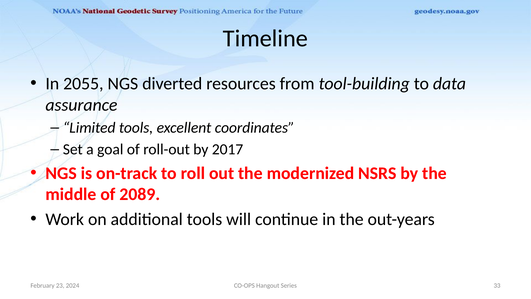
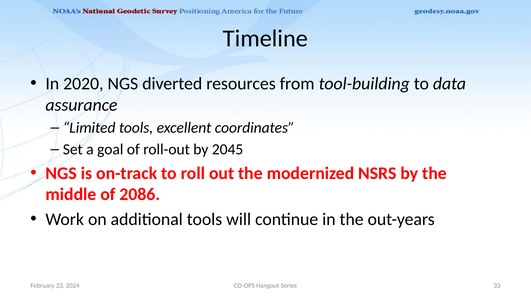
2055: 2055 -> 2020
2017: 2017 -> 2045
2089: 2089 -> 2086
